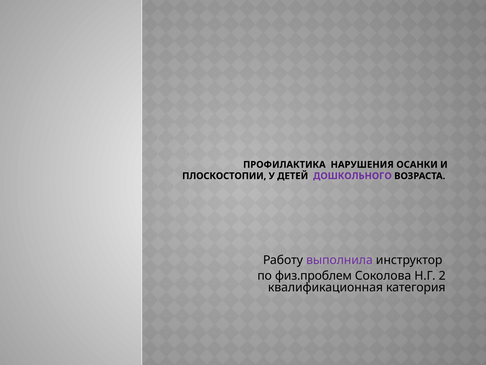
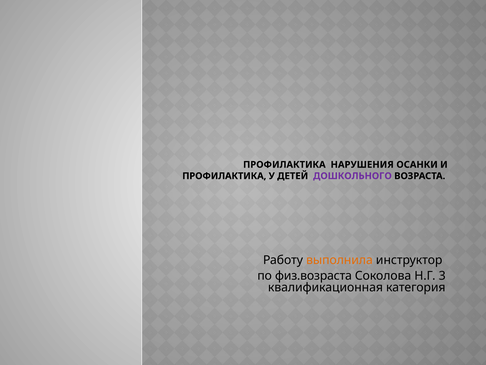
ПЛОСКОСТОПИИ at (224, 176): ПЛОСКОСТОПИИ -> ПРОФИЛАКТИКА
выполнила colour: purple -> orange
физ.проблем: физ.проблем -> физ.возраста
2: 2 -> 3
